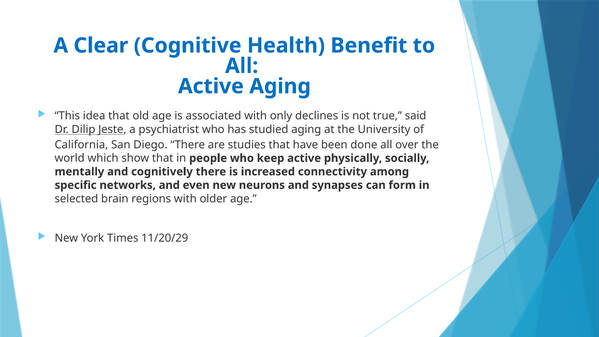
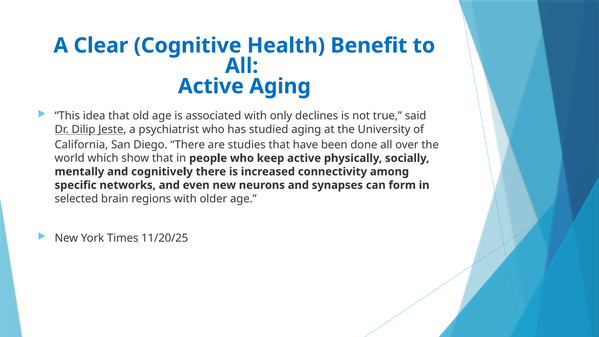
11/20/29: 11/20/29 -> 11/20/25
